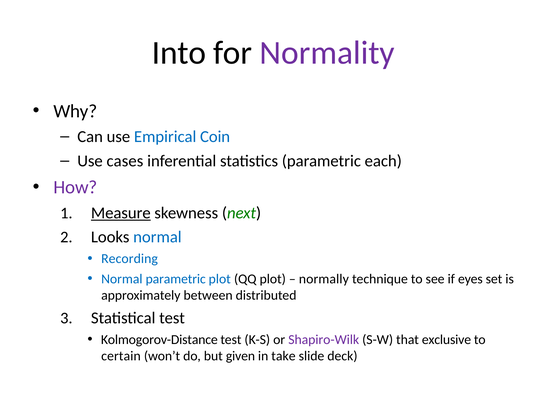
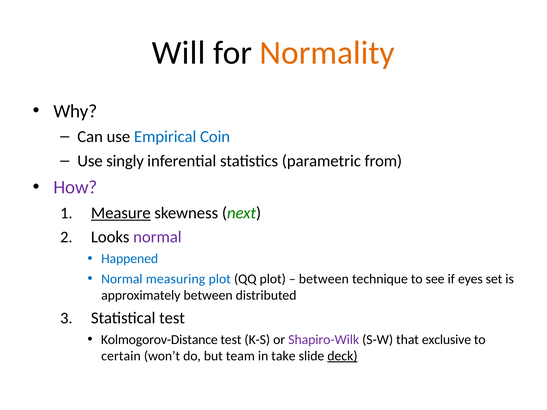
Into: Into -> Will
Normality colour: purple -> orange
cases: cases -> singly
each: each -> from
normal at (157, 237) colour: blue -> purple
Recording: Recording -> Happened
Normal parametric: parametric -> measuring
normally at (324, 279): normally -> between
given: given -> team
deck underline: none -> present
